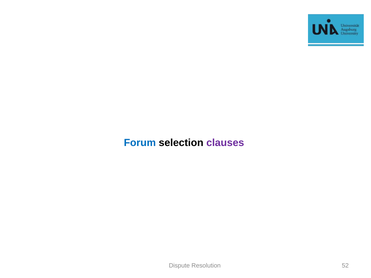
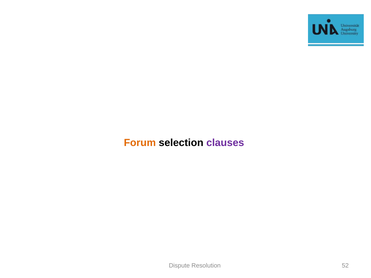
Forum colour: blue -> orange
